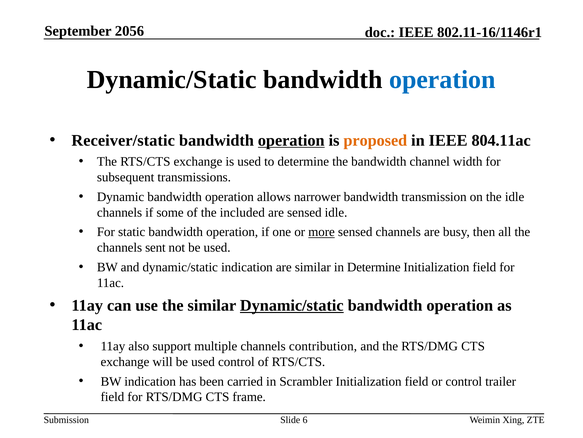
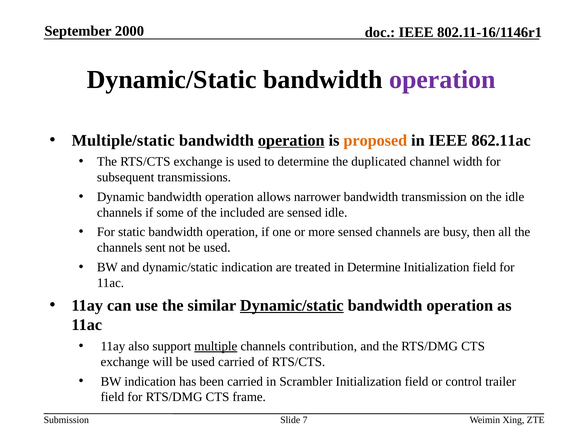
2056: 2056 -> 2000
operation at (442, 79) colour: blue -> purple
Receiver/static: Receiver/static -> Multiple/static
804.11ac: 804.11ac -> 862.11ac
the bandwidth: bandwidth -> duplicated
more underline: present -> none
are similar: similar -> treated
multiple underline: none -> present
used control: control -> carried
6: 6 -> 7
